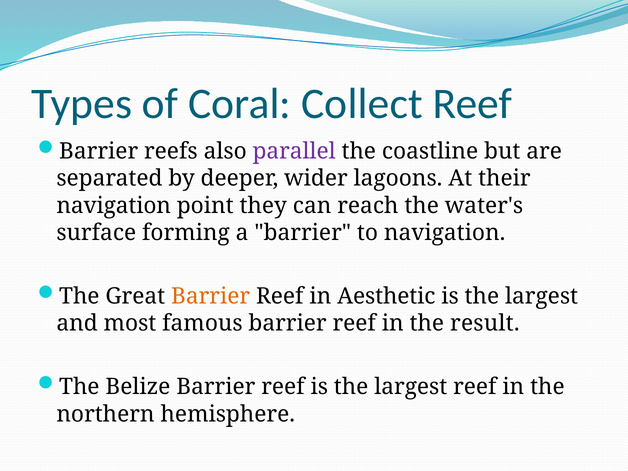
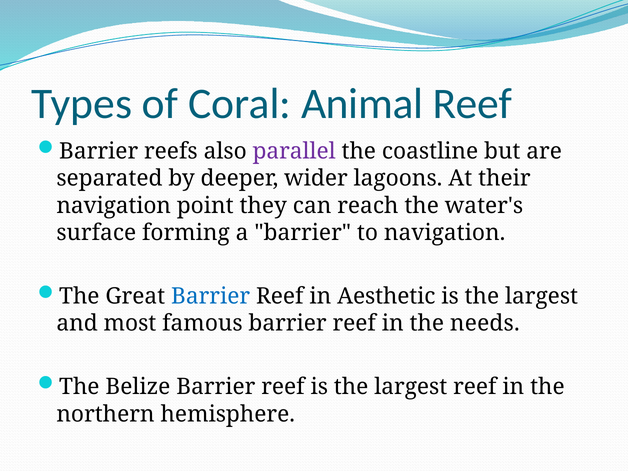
Collect: Collect -> Animal
Barrier at (211, 296) colour: orange -> blue
result: result -> needs
